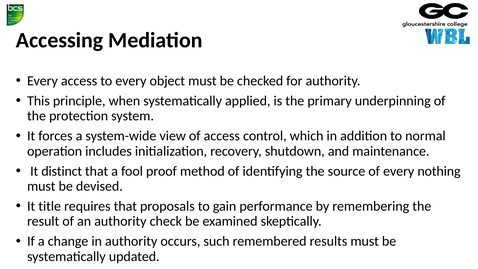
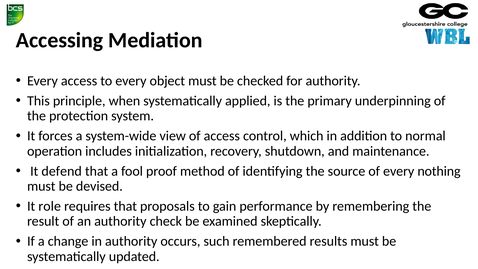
distinct: distinct -> defend
title: title -> role
